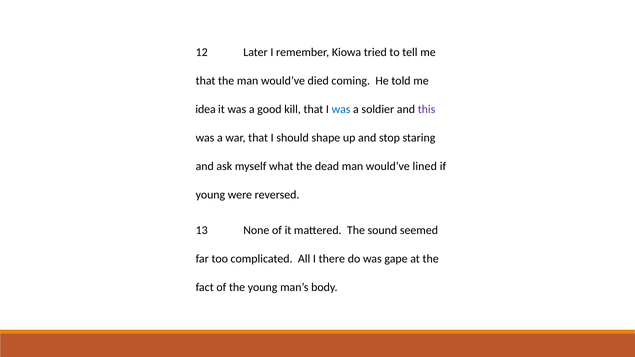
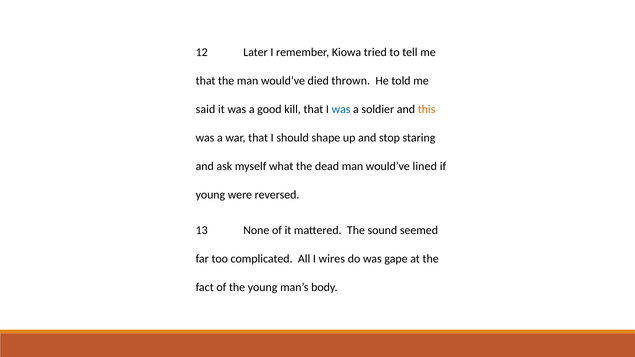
coming: coming -> thrown
idea: idea -> said
this colour: purple -> orange
there: there -> wires
